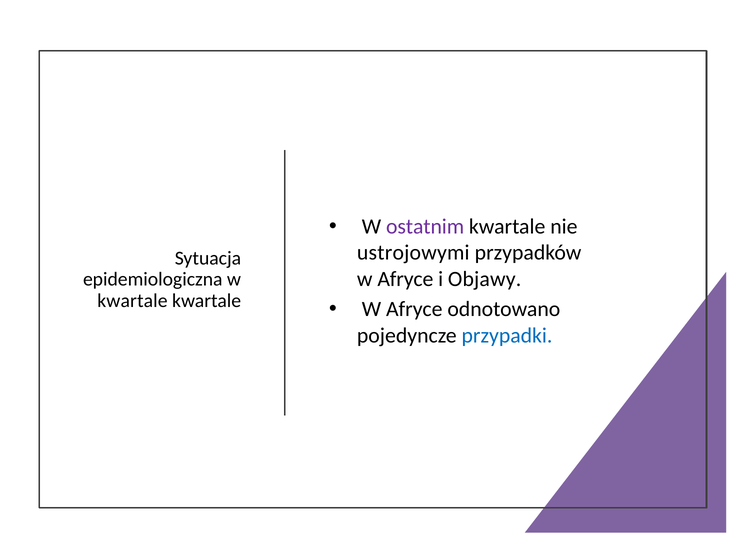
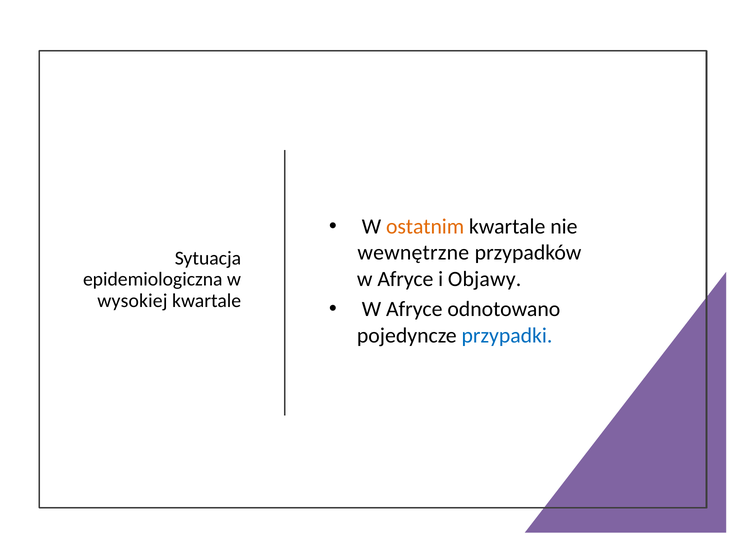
ostatnim colour: purple -> orange
ustrojowymi: ustrojowymi -> wewnętrzne
kwartale at (132, 301): kwartale -> wysokiej
